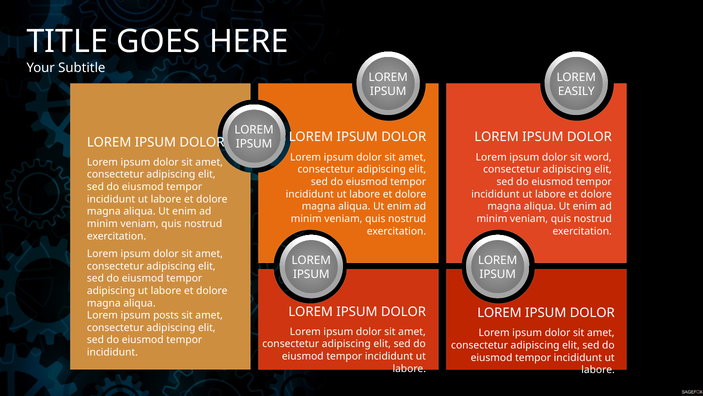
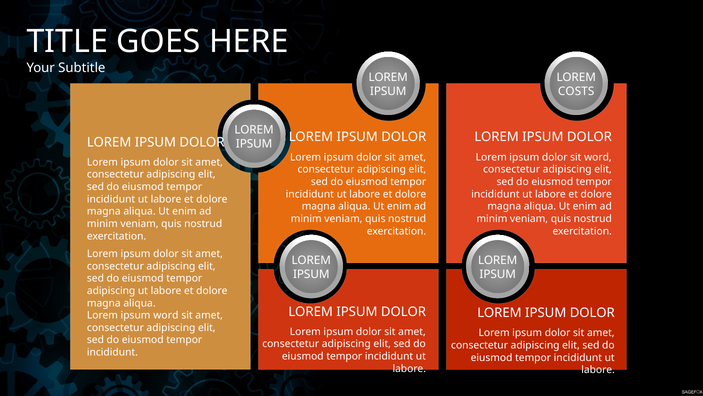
EASILY: EASILY -> COSTS
ipsum posts: posts -> word
